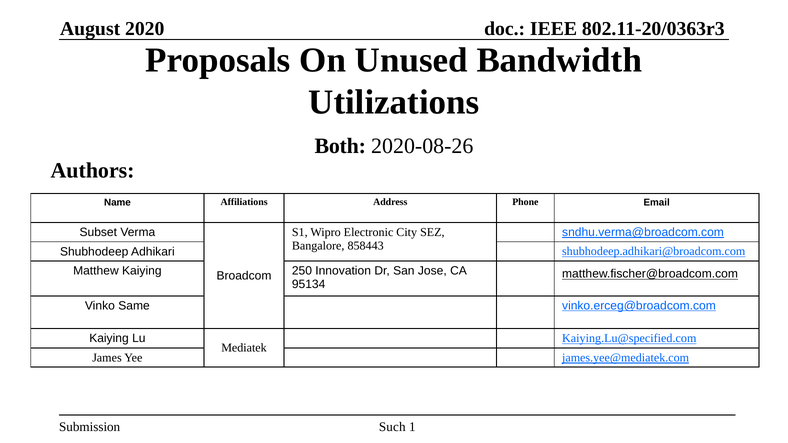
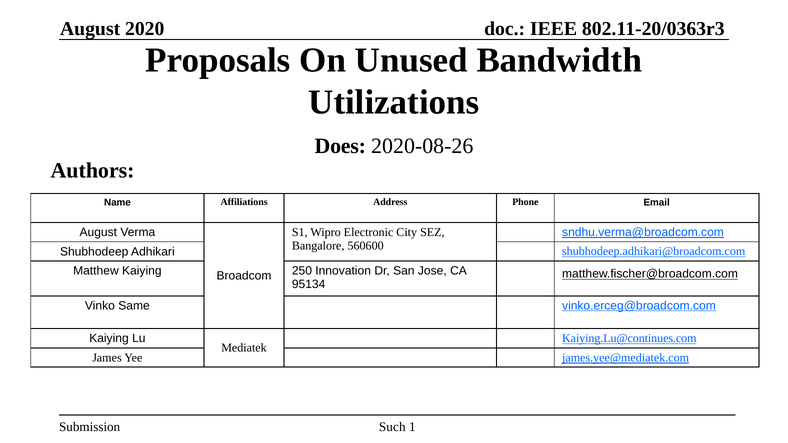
Both: Both -> Does
Subset at (98, 232): Subset -> August
858443: 858443 -> 560600
Kaiying.Lu@specified.com: Kaiying.Lu@specified.com -> Kaiying.Lu@continues.com
